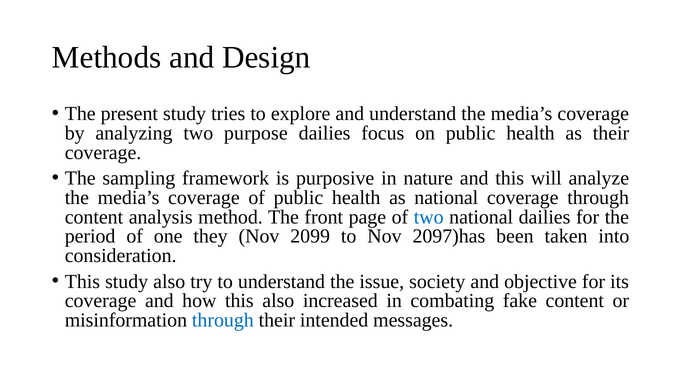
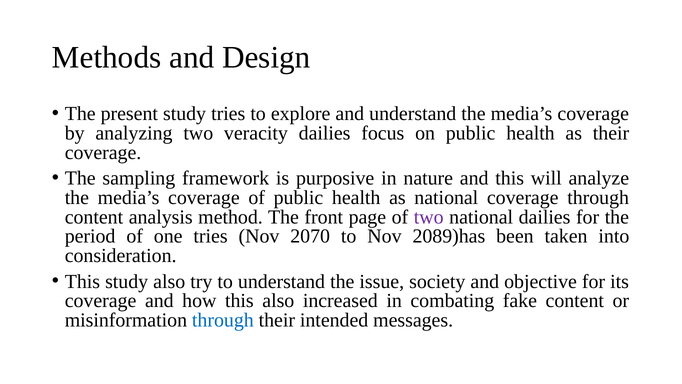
purpose: purpose -> veracity
two at (429, 217) colour: blue -> purple
one they: they -> tries
2099: 2099 -> 2070
2097)has: 2097)has -> 2089)has
